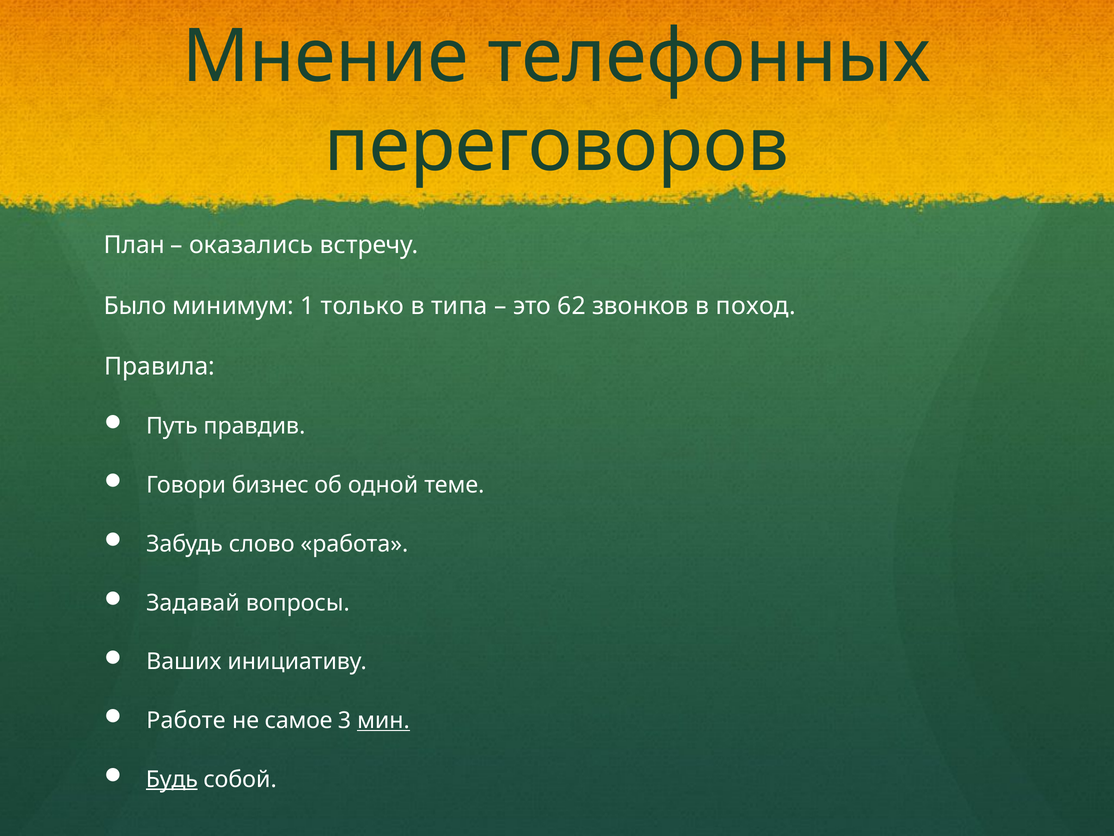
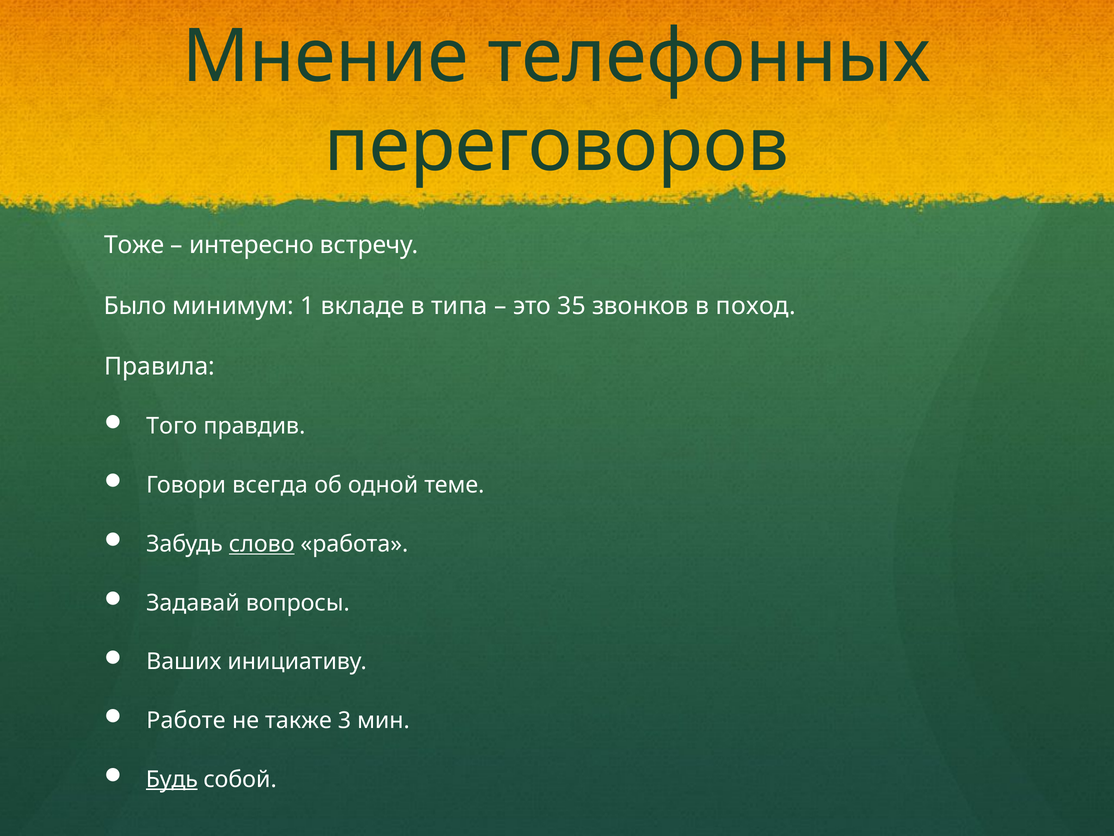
План: План -> Тоже
оказались: оказались -> интересно
только: только -> вкладе
62: 62 -> 35
Путь: Путь -> Того
бизнес: бизнес -> всегда
слово underline: none -> present
самое: самое -> также
мин underline: present -> none
